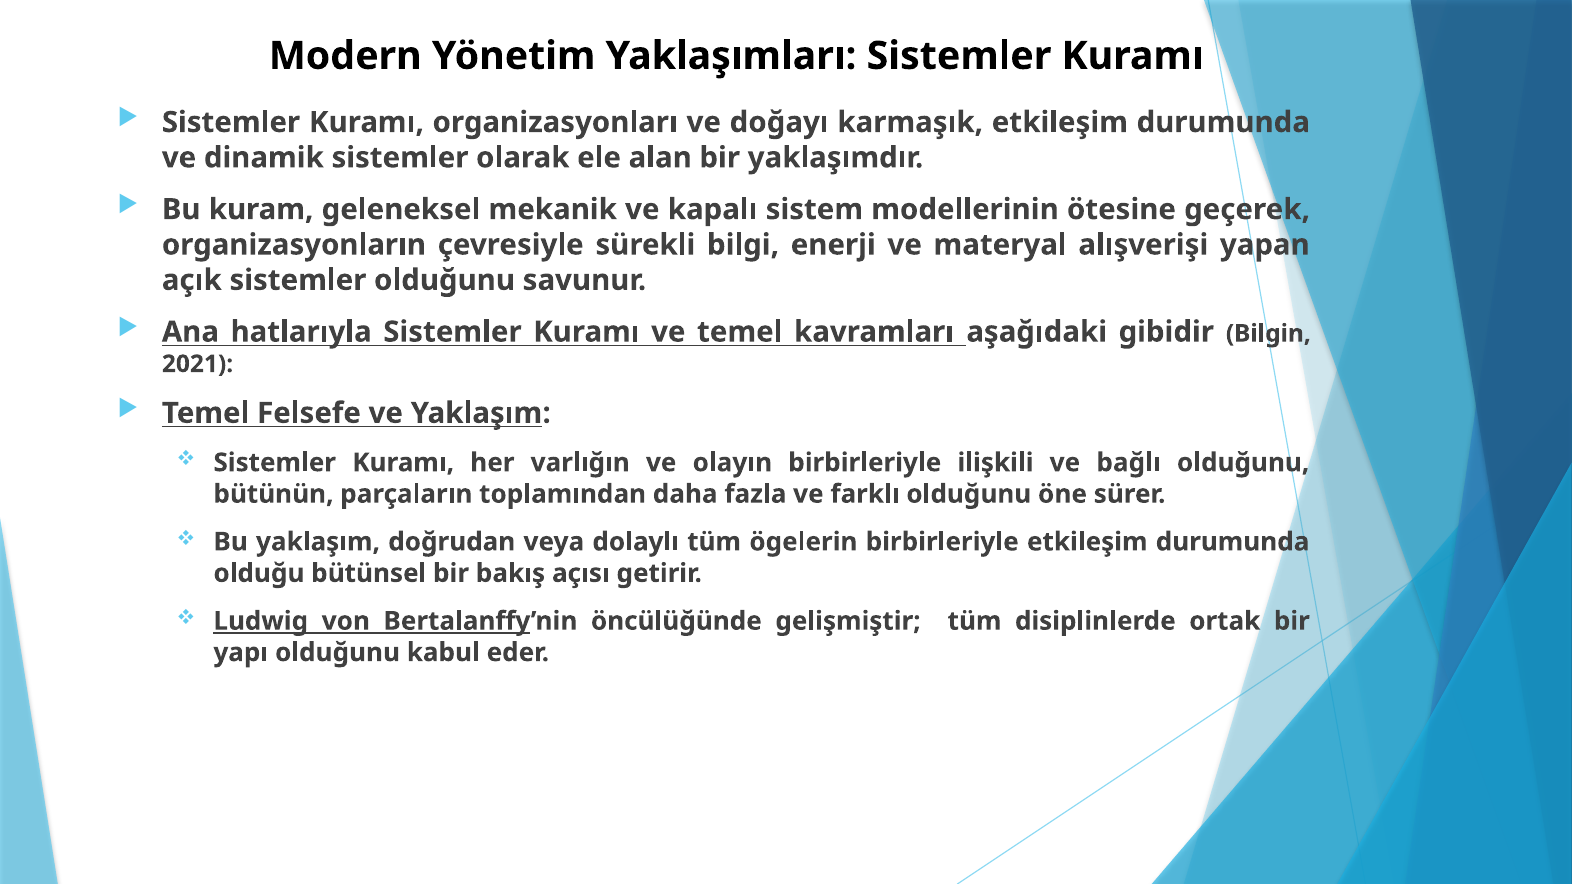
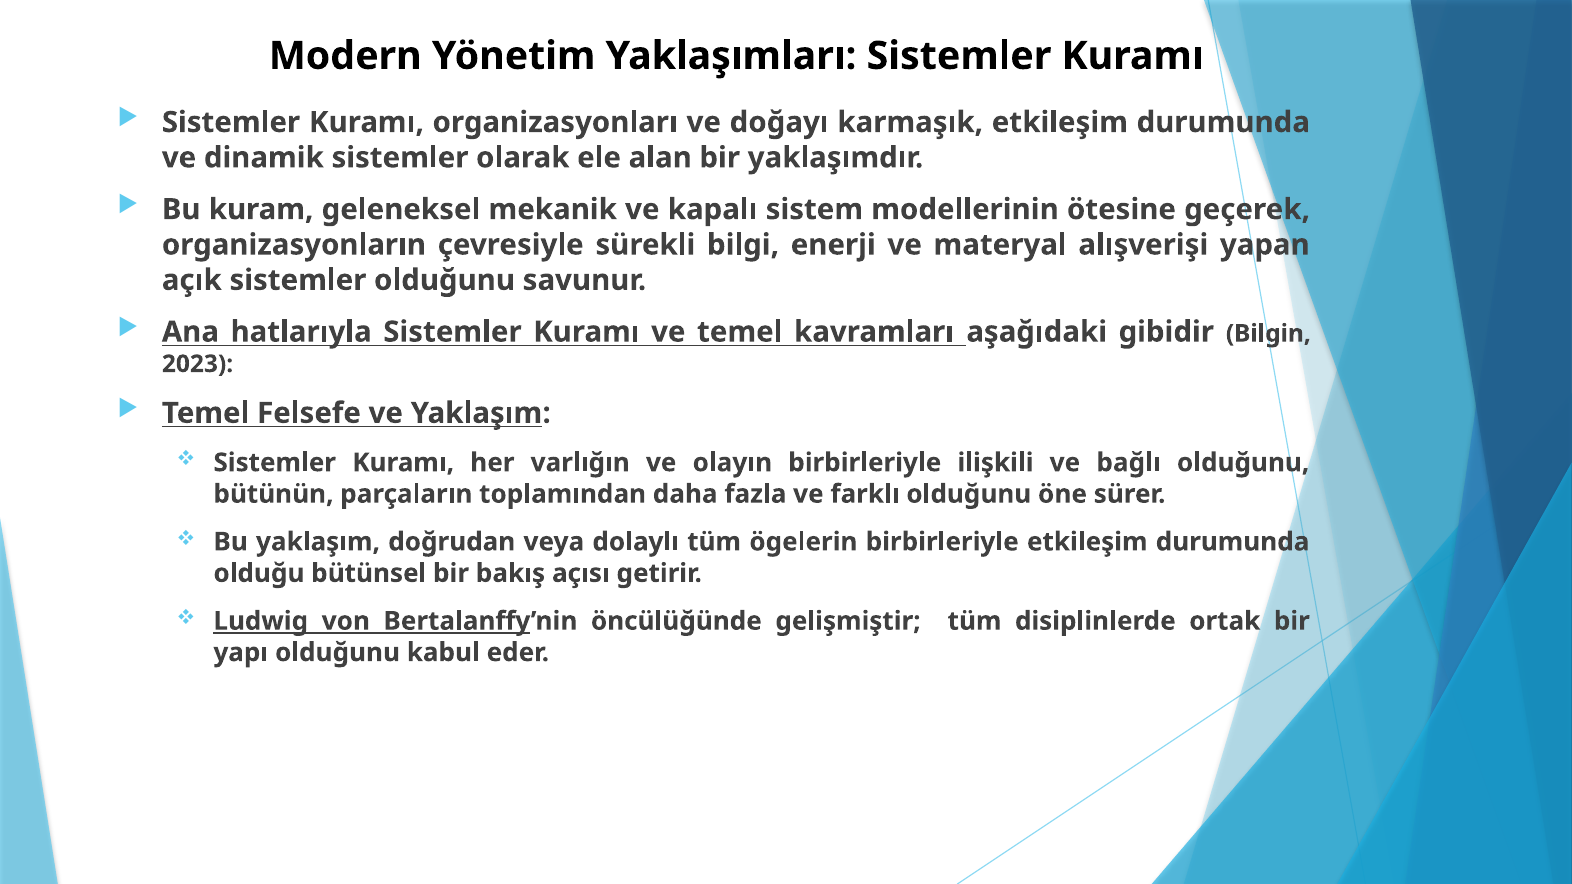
2021: 2021 -> 2023
